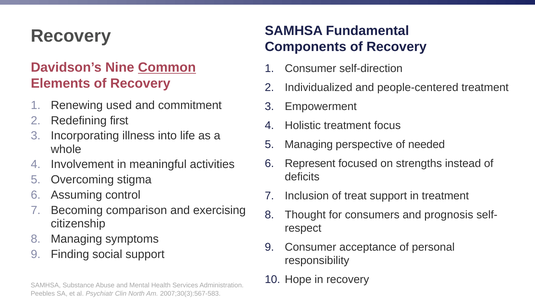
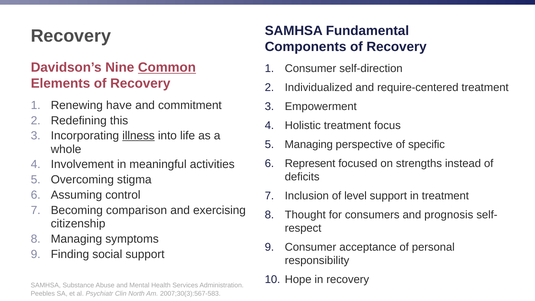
people-centered: people-centered -> require-centered
used: used -> have
first: first -> this
illness underline: none -> present
needed: needed -> specific
treat: treat -> level
